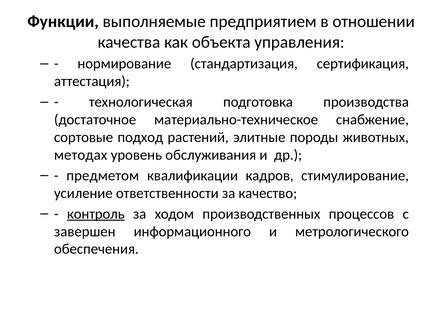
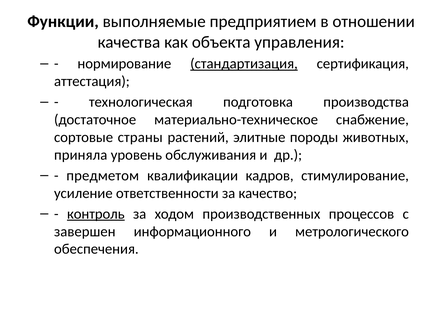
стандартизация underline: none -> present
подход: подход -> страны
методах: методах -> приняла
